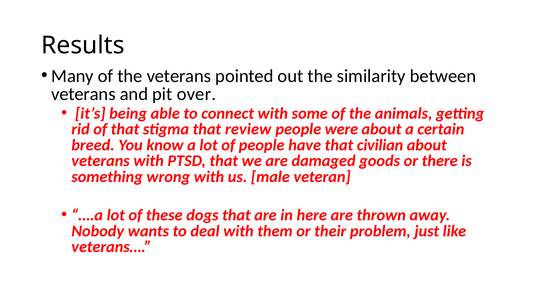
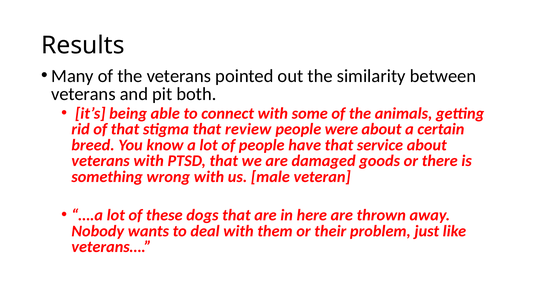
over: over -> both
civilian: civilian -> service
